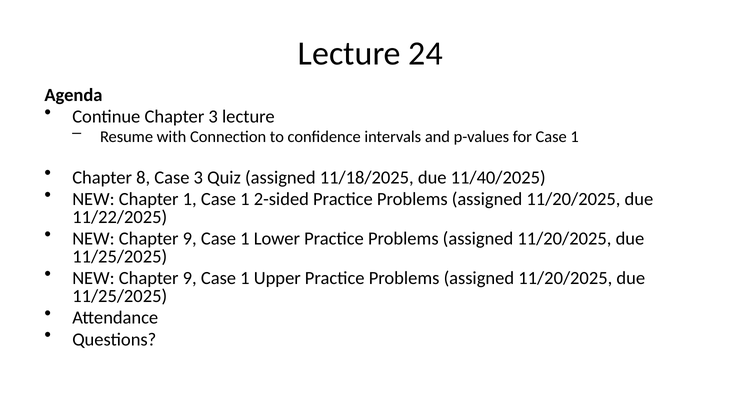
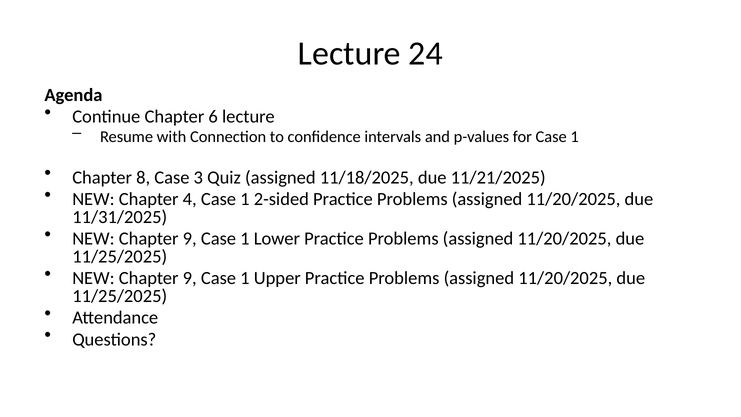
Chapter 3: 3 -> 6
11/40/2025: 11/40/2025 -> 11/21/2025
Chapter 1: 1 -> 4
11/22/2025: 11/22/2025 -> 11/31/2025
